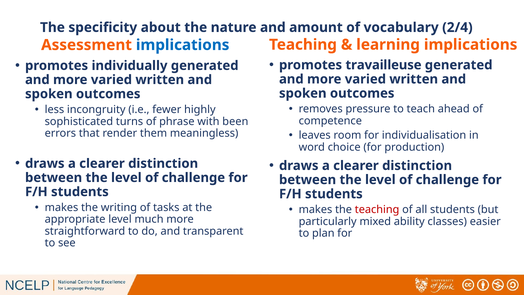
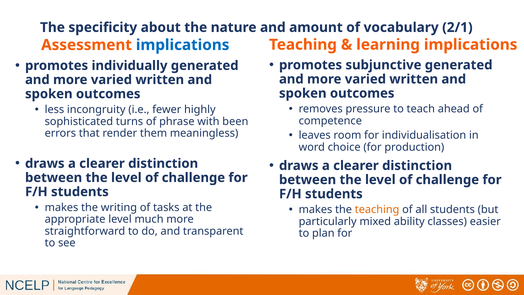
2/4: 2/4 -> 2/1
travailleuse: travailleuse -> subjunctive
teaching at (377, 209) colour: red -> orange
